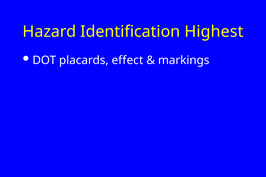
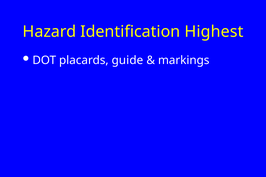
effect: effect -> guide
